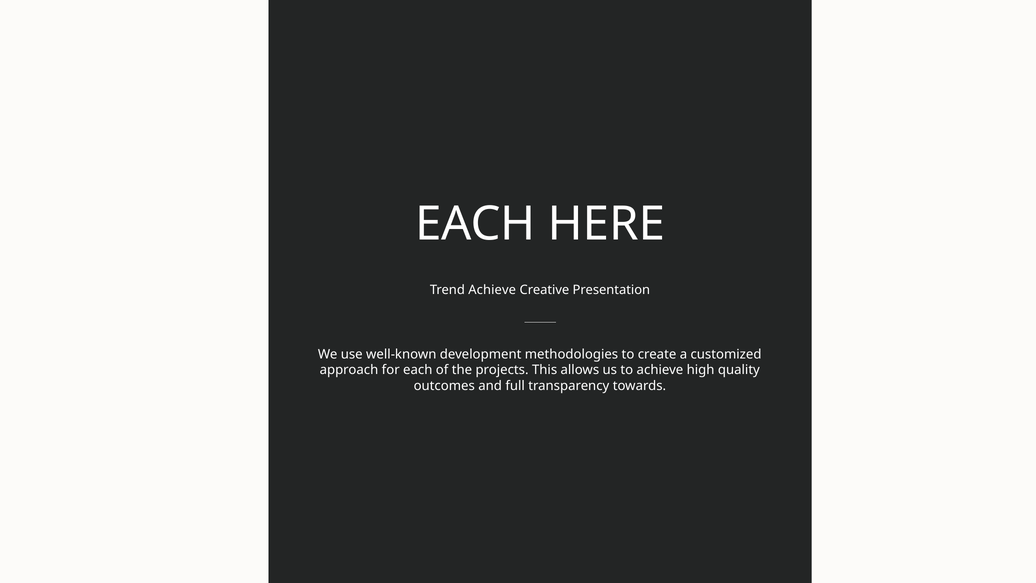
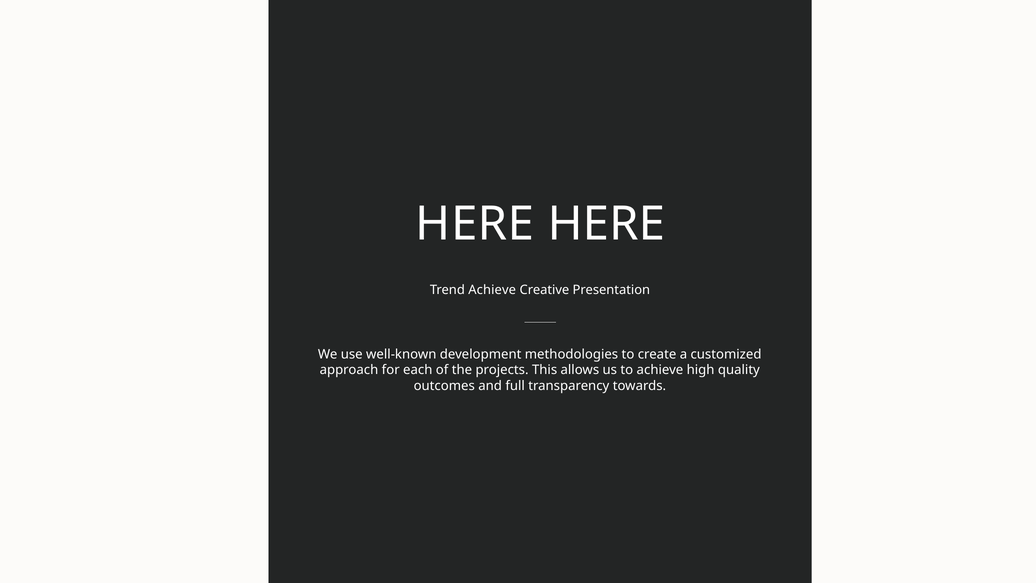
EACH at (475, 224): EACH -> HERE
